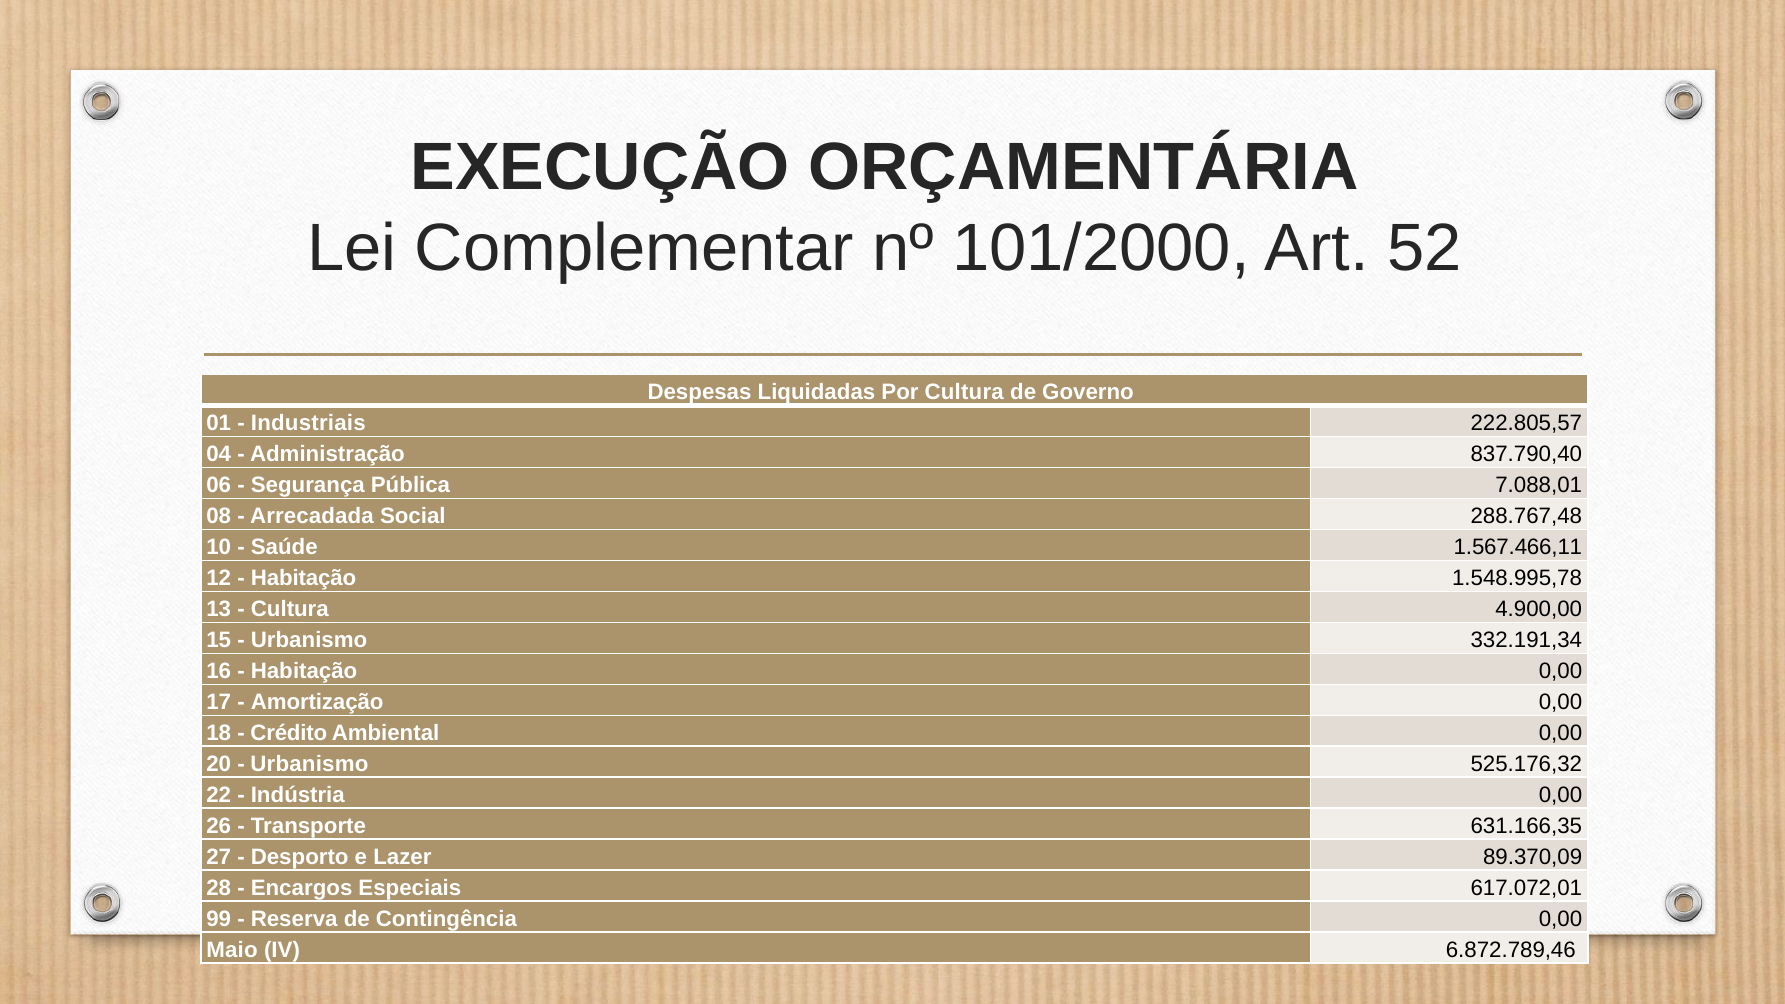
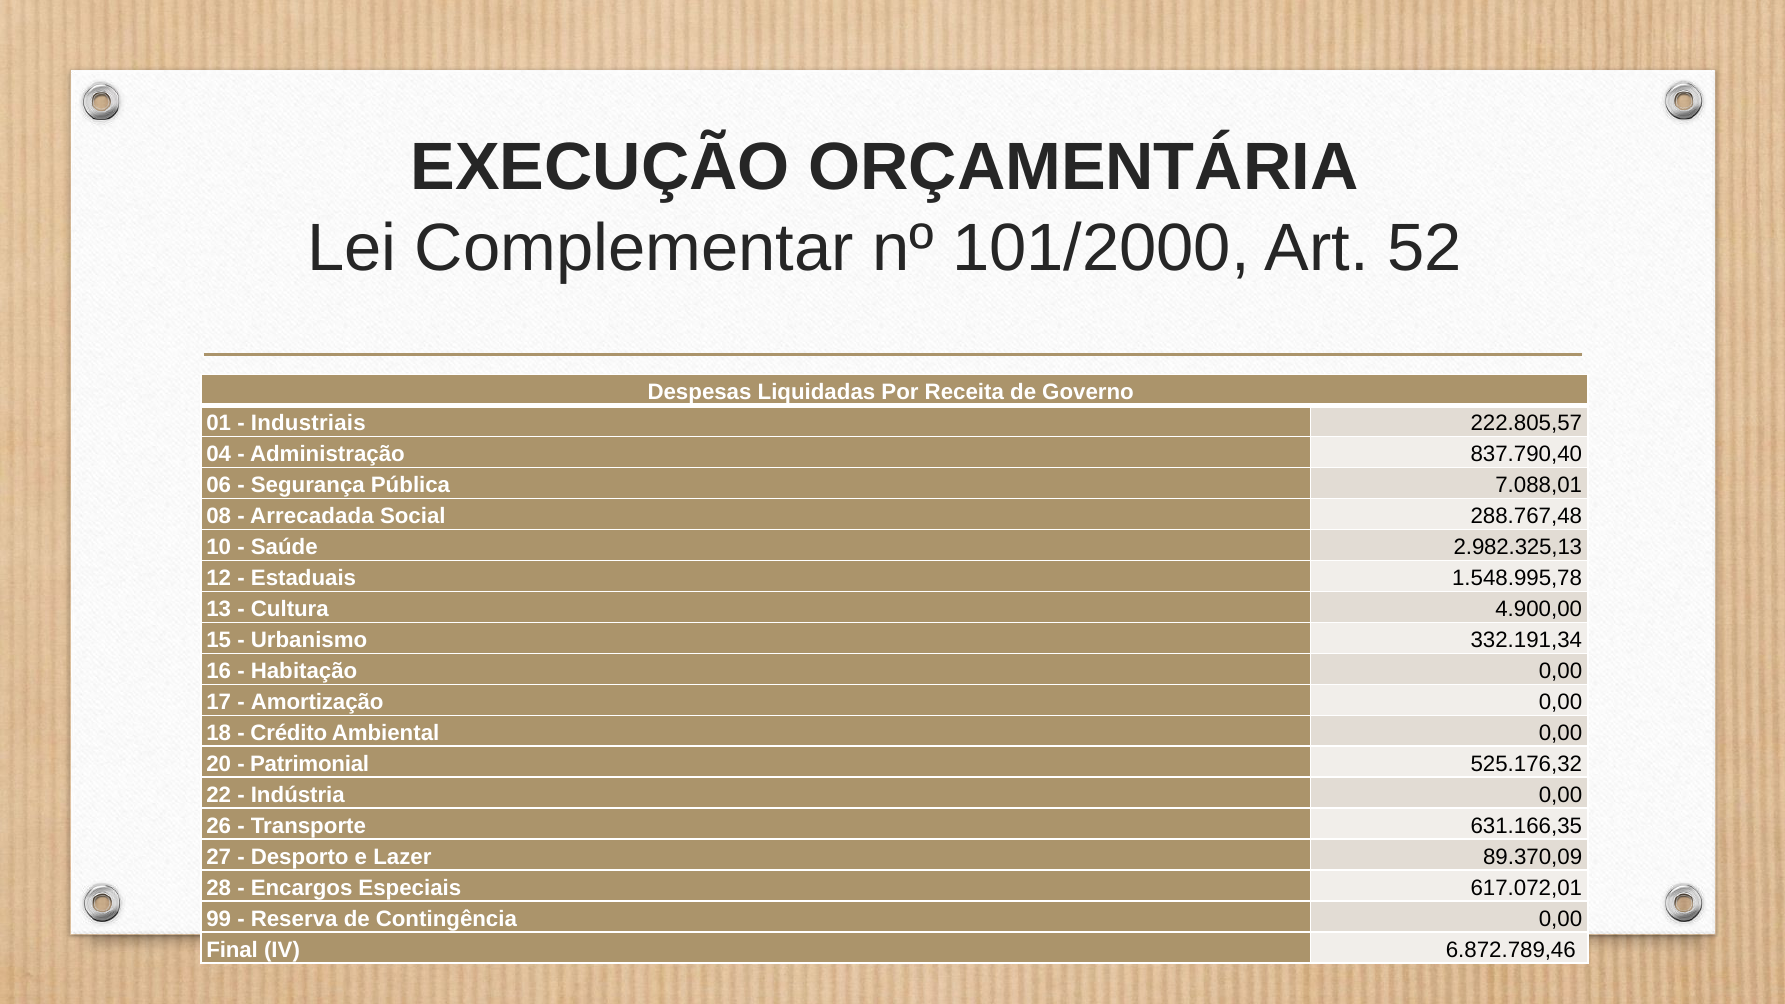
Por Cultura: Cultura -> Receita
1.567.466,11: 1.567.466,11 -> 2.982.325,13
Habitação at (304, 578): Habitação -> Estaduais
Urbanismo at (309, 764): Urbanismo -> Patrimonial
Maio: Maio -> Final
